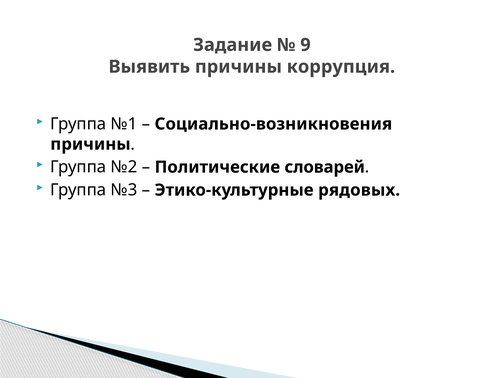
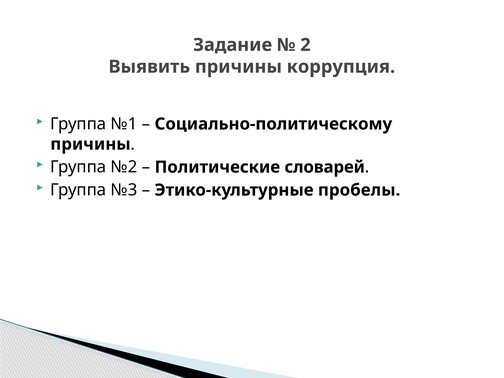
9: 9 -> 2
Социально-возникновения: Социально-возникновения -> Социально-политическому
рядовых: рядовых -> пробелы
